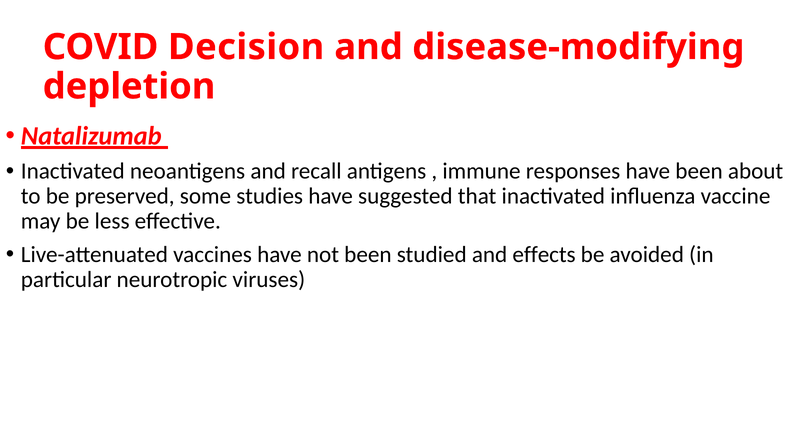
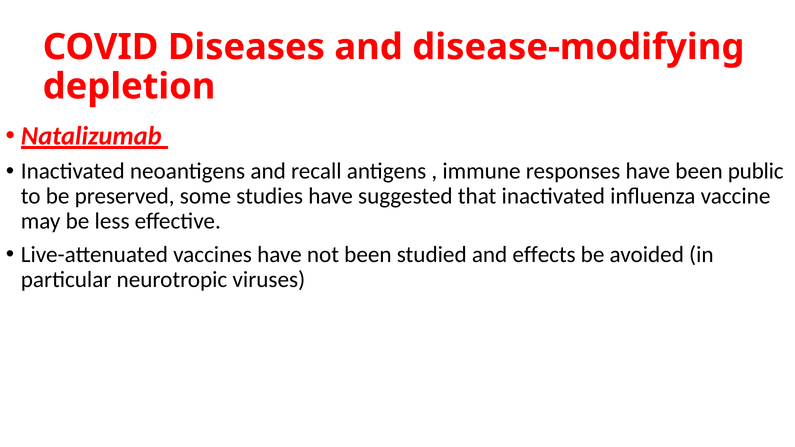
Decision: Decision -> Diseases
about: about -> public
